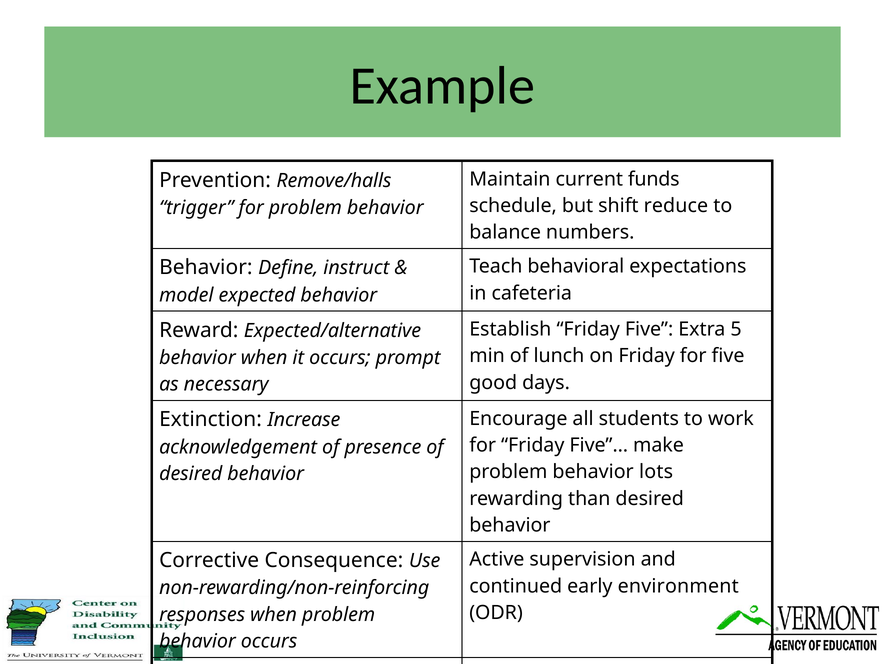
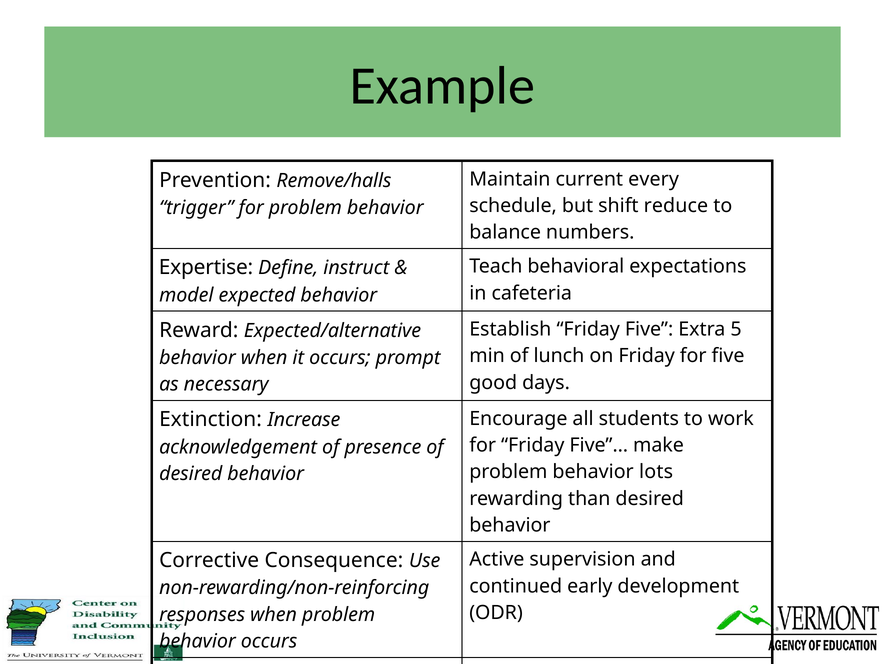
funds: funds -> every
Behavior at (206, 267): Behavior -> Expertise
environment: environment -> development
